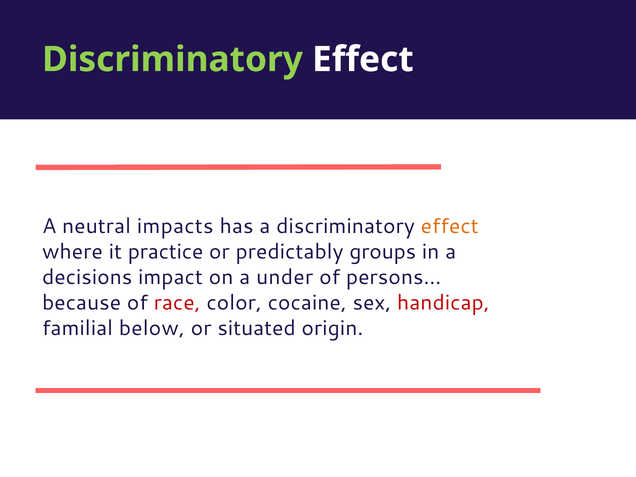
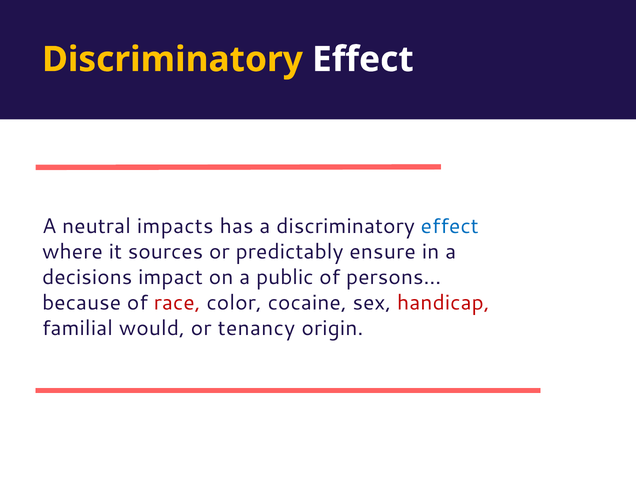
Discriminatory at (172, 59) colour: light green -> yellow
effect at (450, 226) colour: orange -> blue
practice: practice -> sources
groups: groups -> ensure
under: under -> public
below: below -> would
situated: situated -> tenancy
